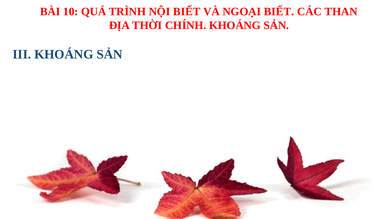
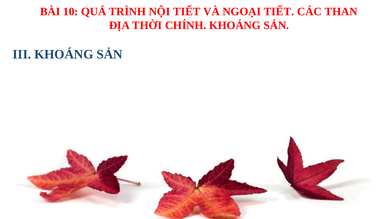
NỘI BIẾT: BIẾT -> TIẾT
NGOẠI BIẾT: BIẾT -> TIẾT
